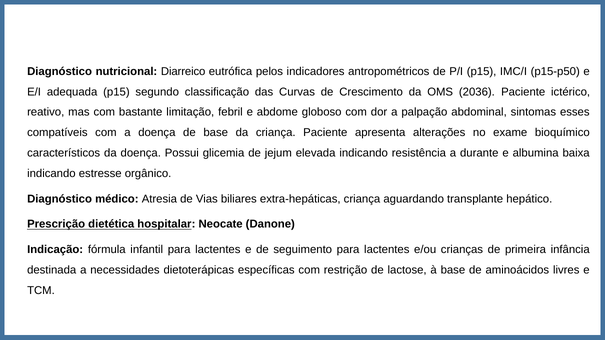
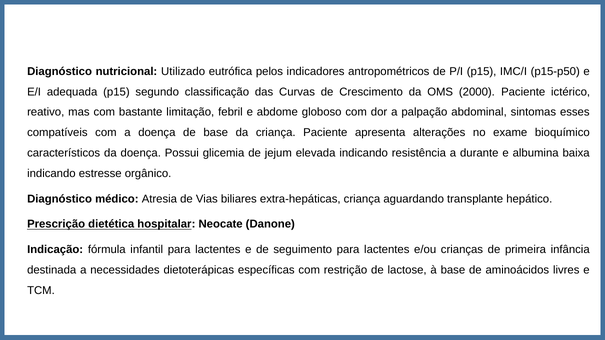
Diarreico: Diarreico -> Utilizado
2036: 2036 -> 2000
